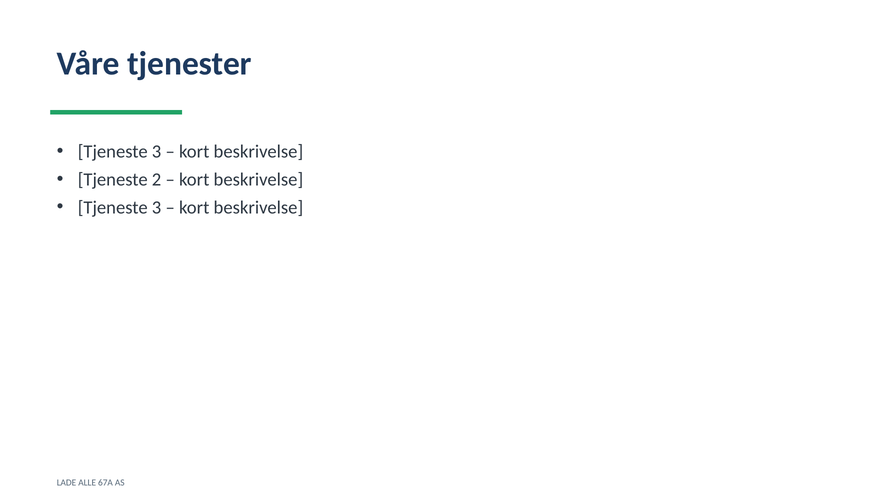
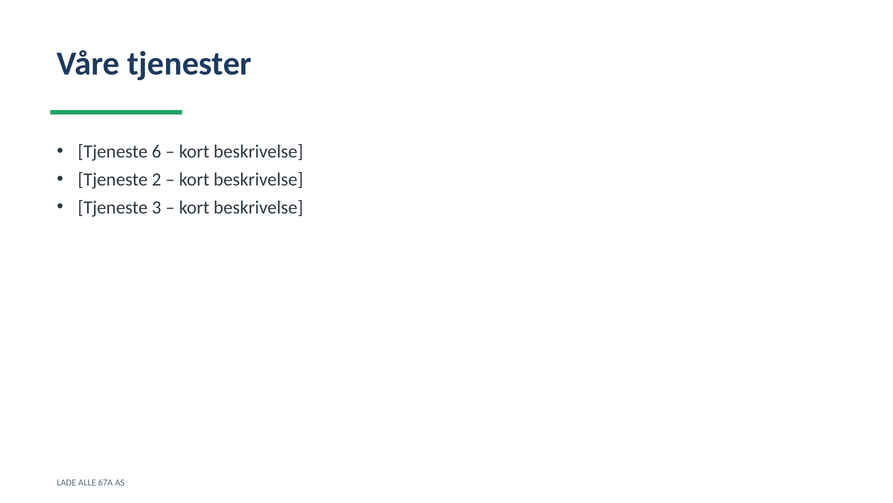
3 at (157, 151): 3 -> 6
